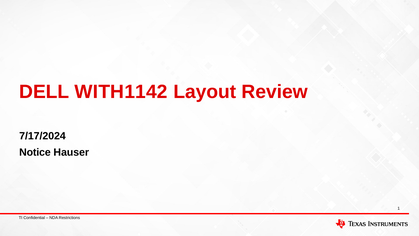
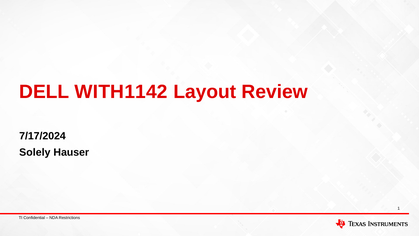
Notice: Notice -> Solely
